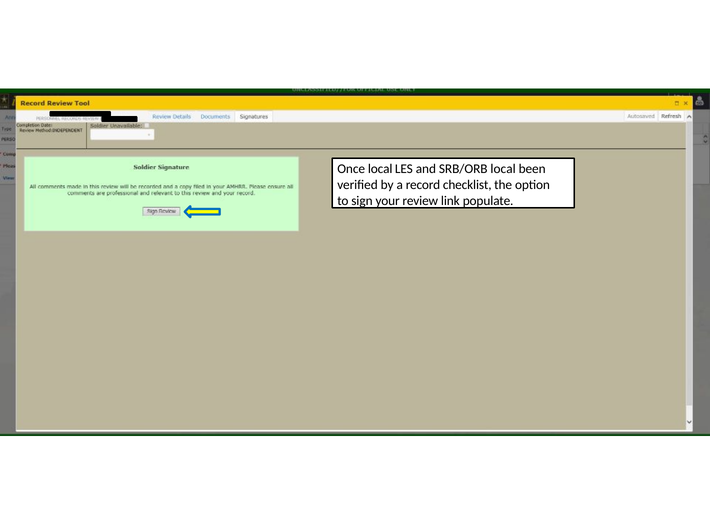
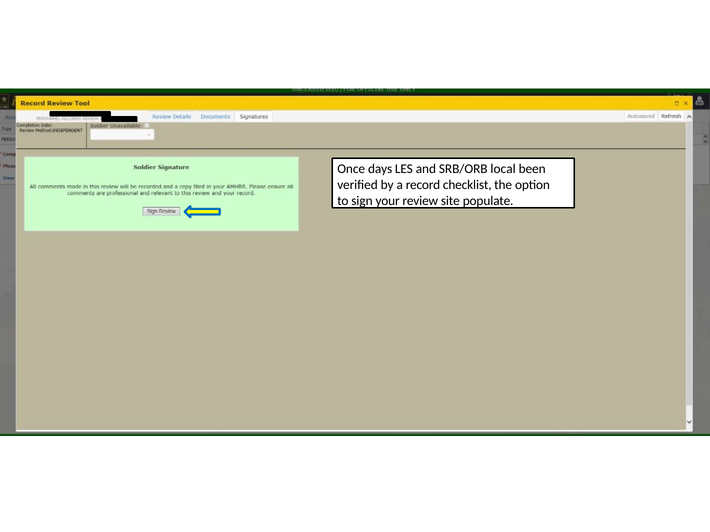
Once local: local -> days
link: link -> site
